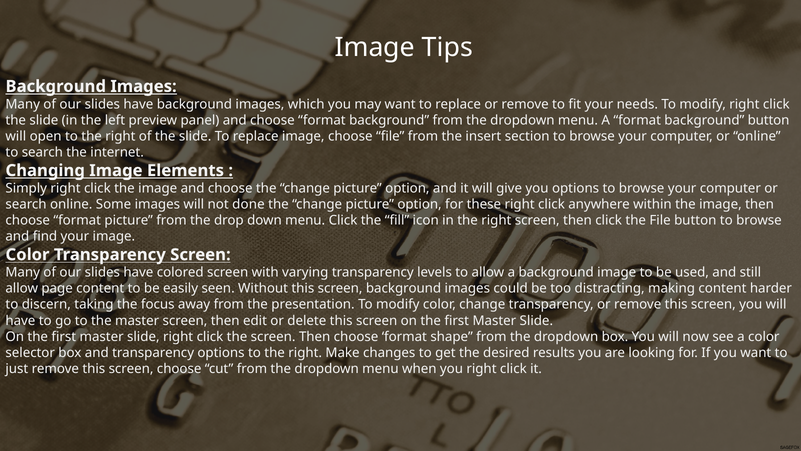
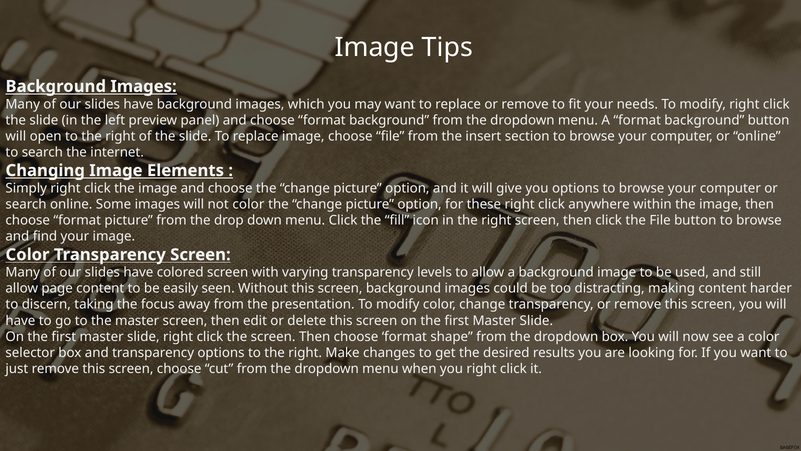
not done: done -> color
